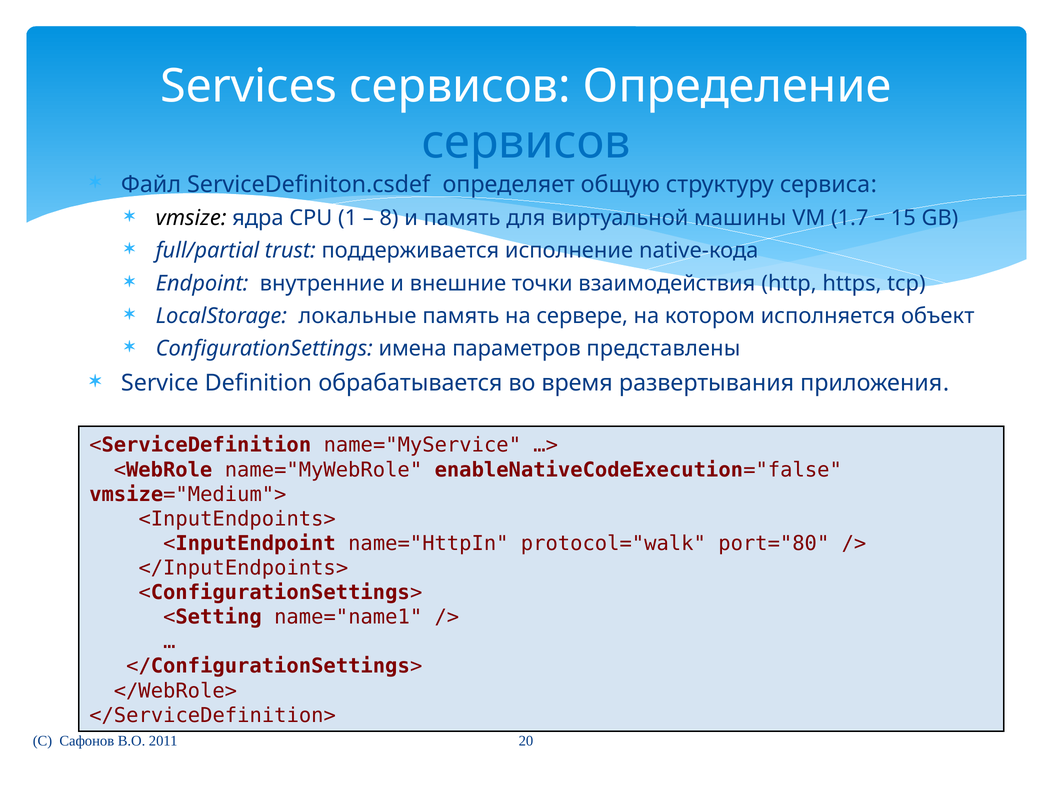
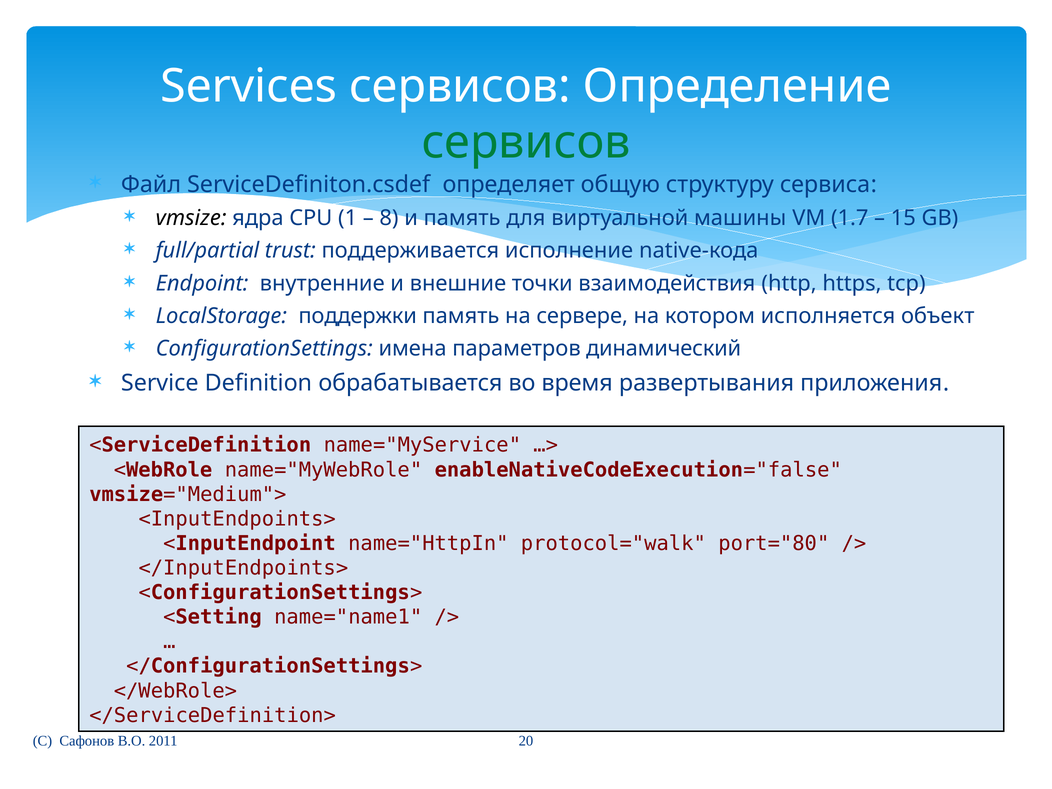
сервисов at (526, 142) colour: blue -> green
локальные: локальные -> поддержки
представлены: представлены -> динамический
